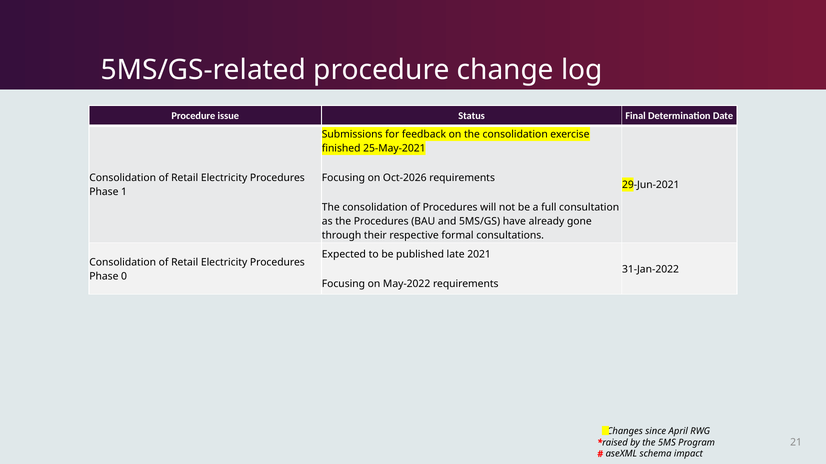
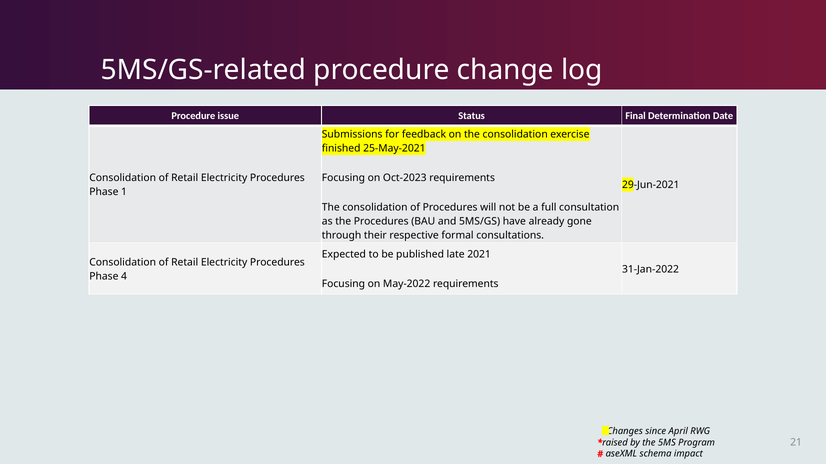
Oct-2026: Oct-2026 -> Oct-2023
0: 0 -> 4
